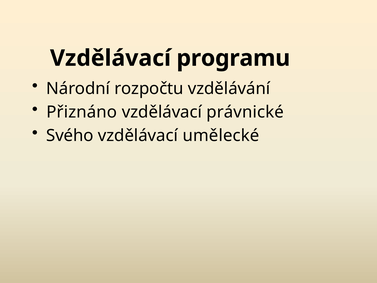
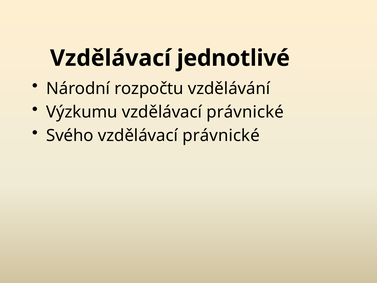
programu: programu -> jednotlivé
Přiznáno: Přiznáno -> Výzkumu
umělecké at (221, 135): umělecké -> právnické
